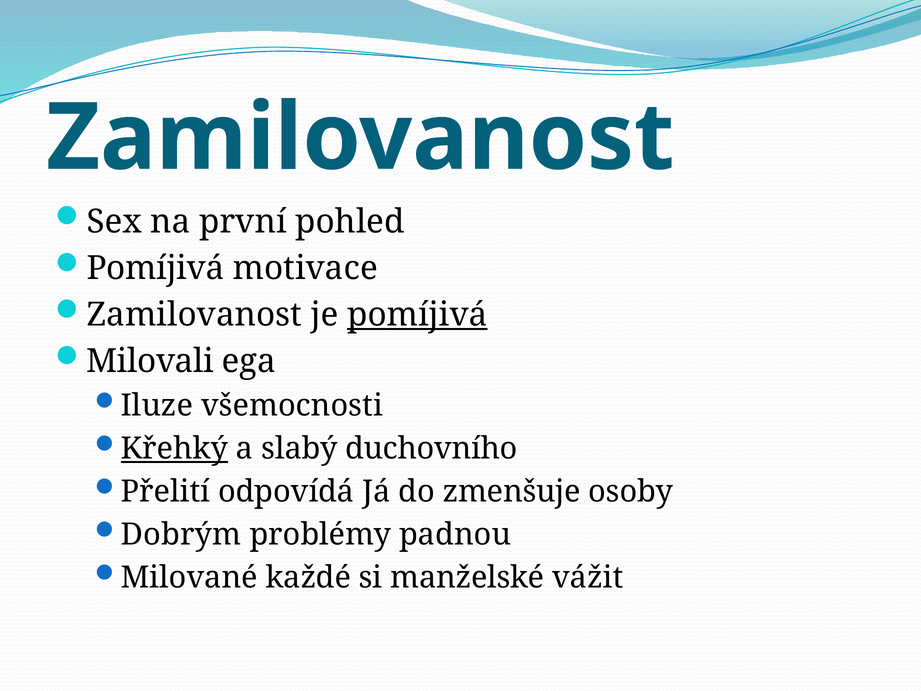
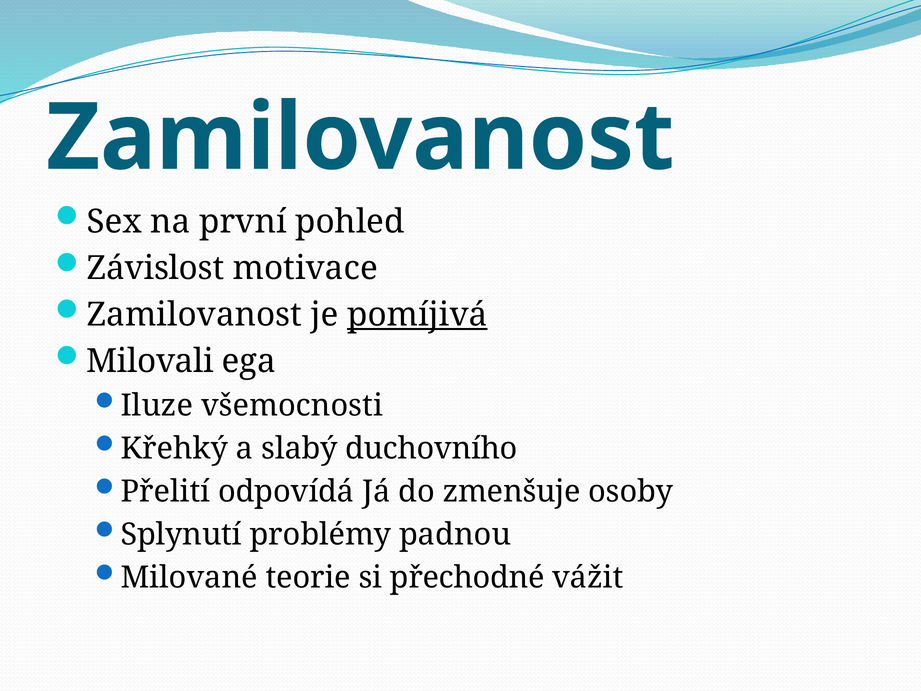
Pomíjivá at (156, 268): Pomíjivá -> Závislost
Křehký underline: present -> none
Dobrým: Dobrým -> Splynutí
každé: každé -> teorie
manželské: manželské -> přechodné
